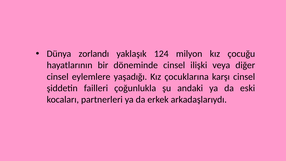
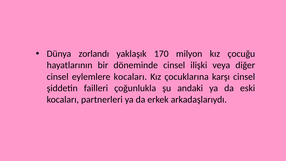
124: 124 -> 170
eylemlere yaşadığı: yaşadığı -> kocaları
